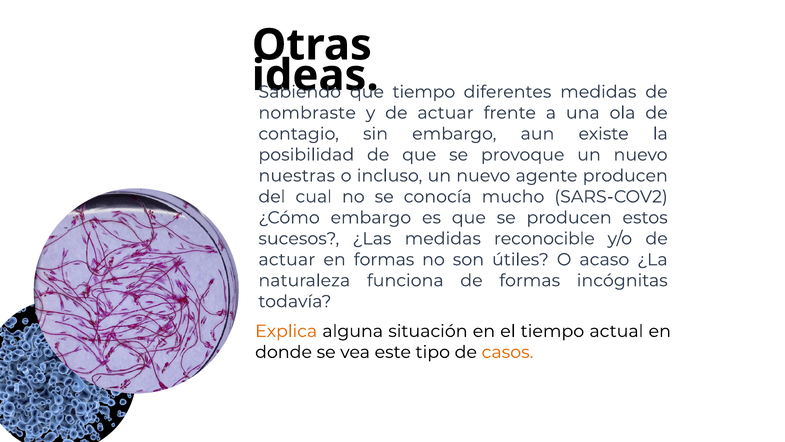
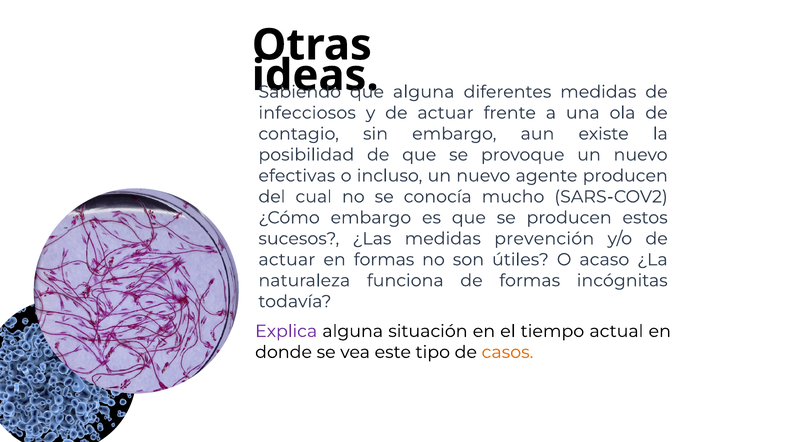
tiempo at (424, 92): tiempo -> alguna
nombraste: nombraste -> infecciosos
nuestras: nuestras -> efectivas
reconocible: reconocible -> prevención
Explica colour: orange -> purple
